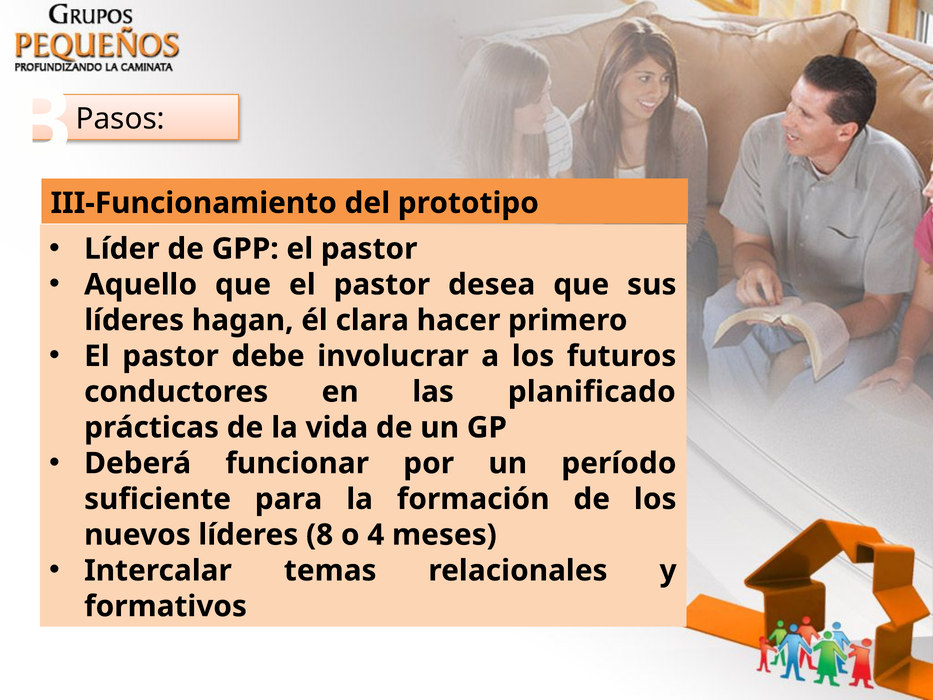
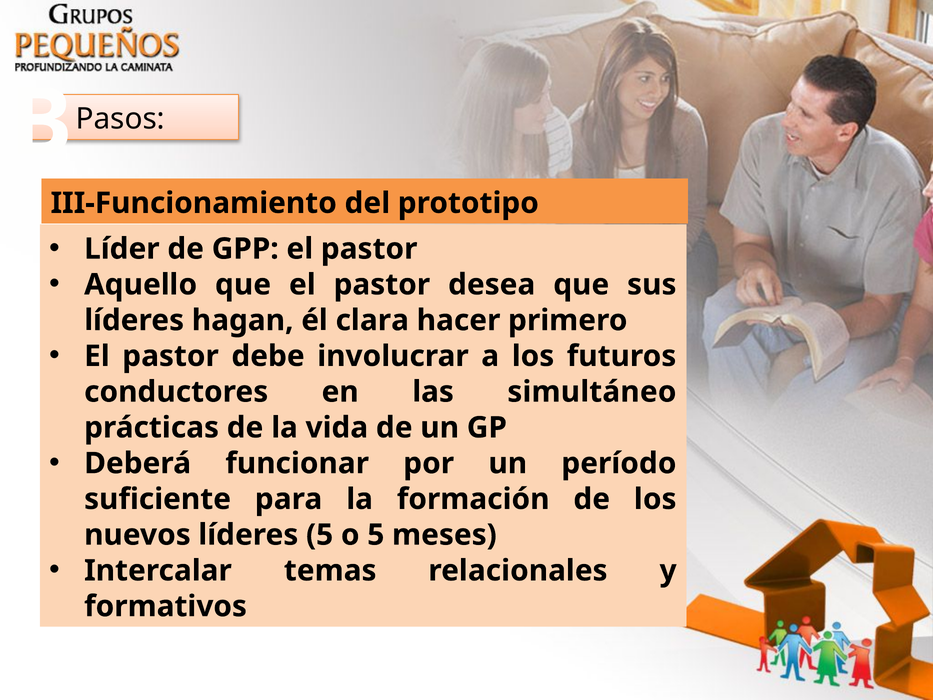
planificado: planificado -> simultáneo
líderes 8: 8 -> 5
o 4: 4 -> 5
